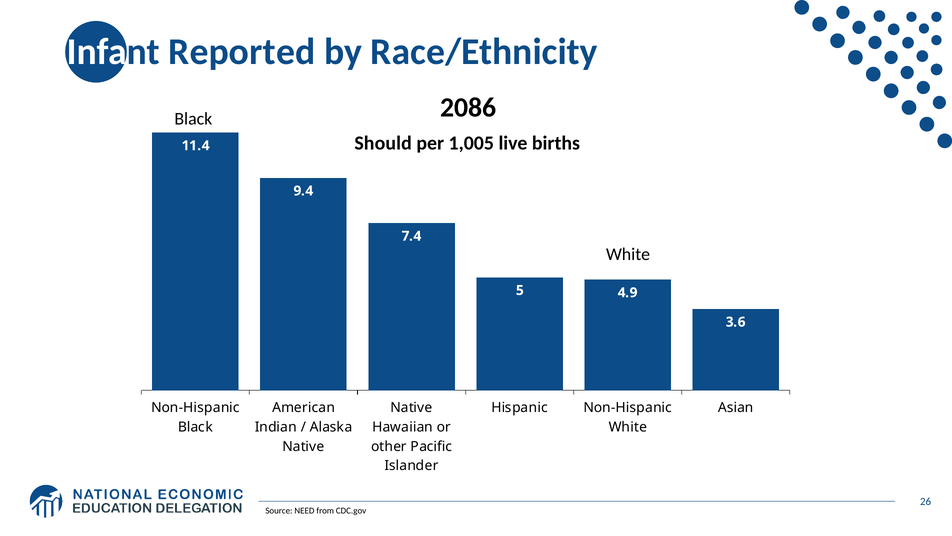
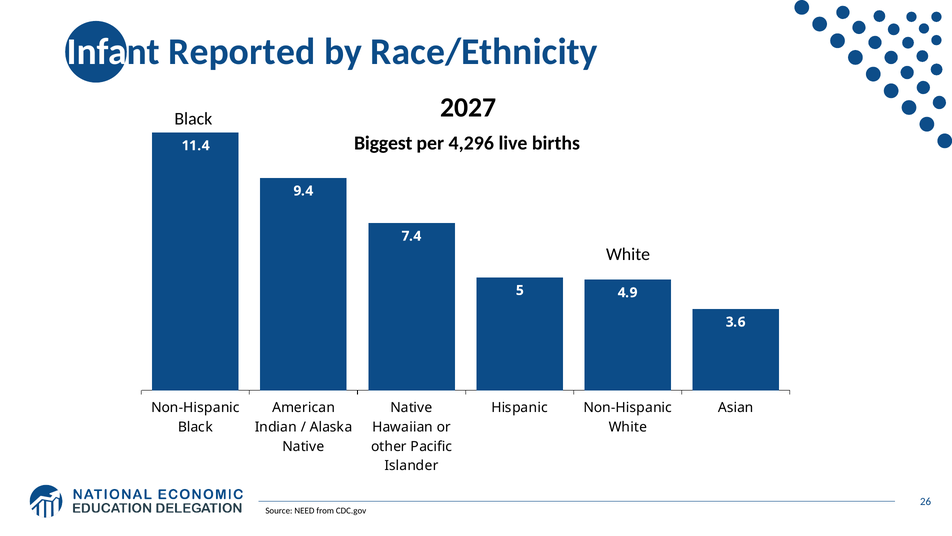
2086: 2086 -> 2027
Should: Should -> Biggest
1,005: 1,005 -> 4,296
